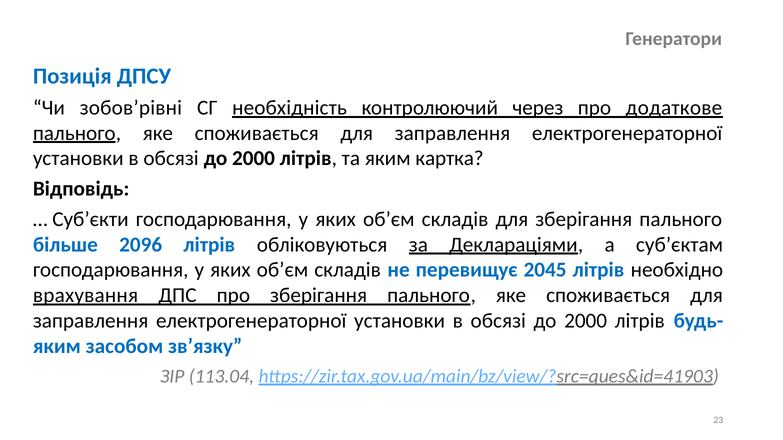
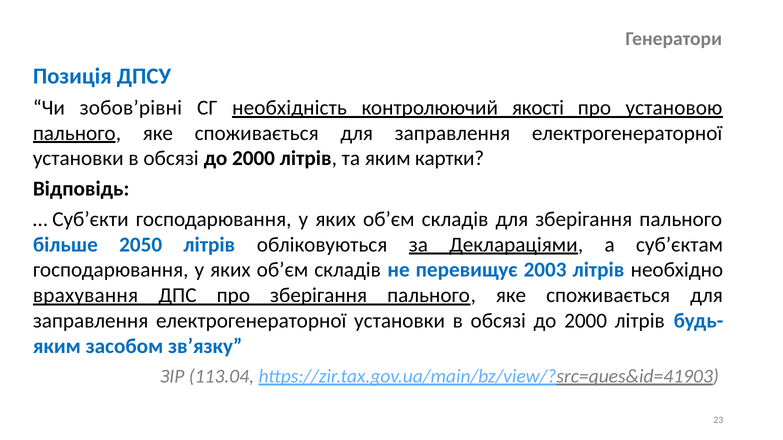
через: через -> якості
додаткове: додаткове -> установою
картка: картка -> картки
2096: 2096 -> 2050
2045: 2045 -> 2003
